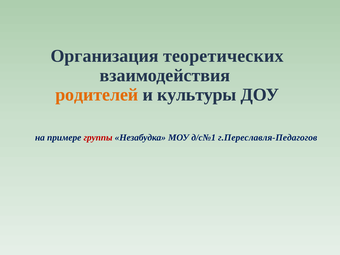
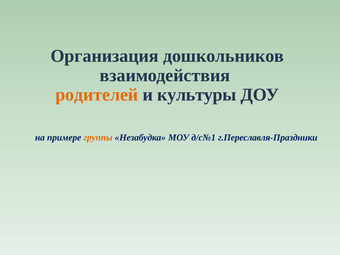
теоретических: теоретических -> дошкольников
группы colour: red -> orange
г.Переславля-Педагогов: г.Переславля-Педагогов -> г.Переславля-Праздники
